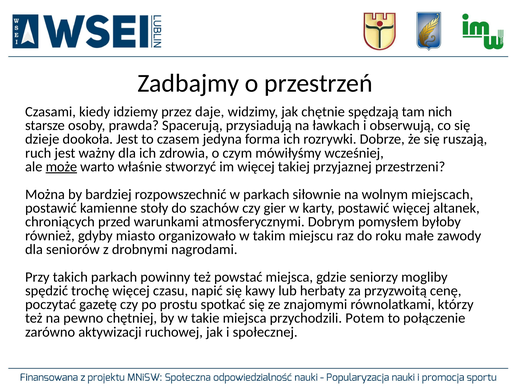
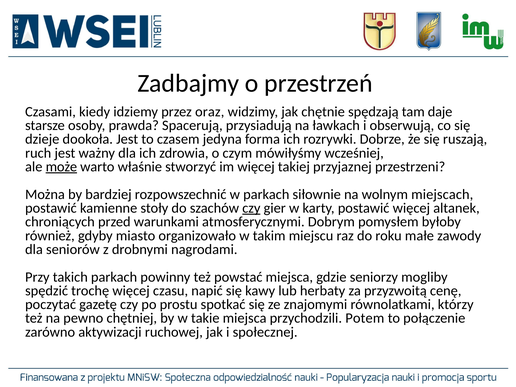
daje: daje -> oraz
nich: nich -> daje
czy at (251, 208) underline: none -> present
